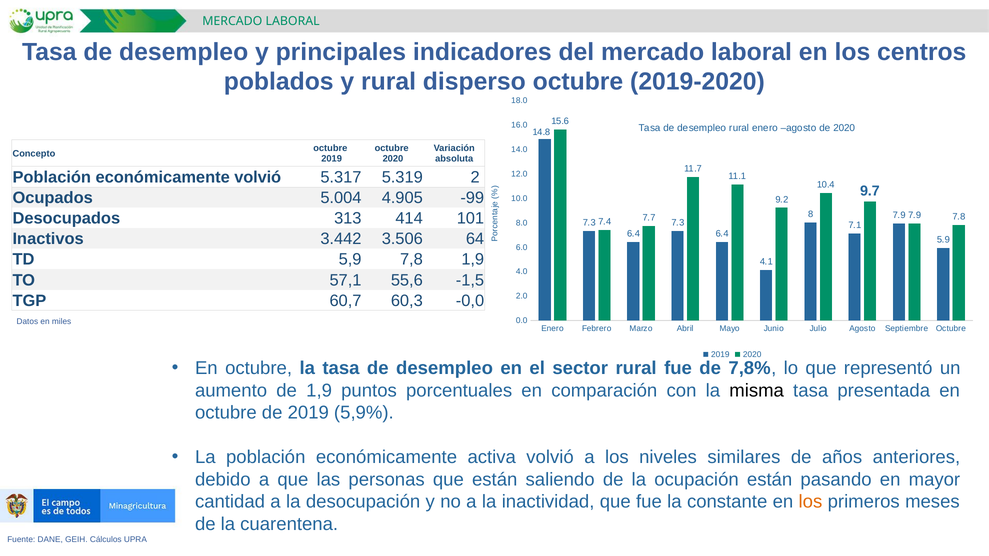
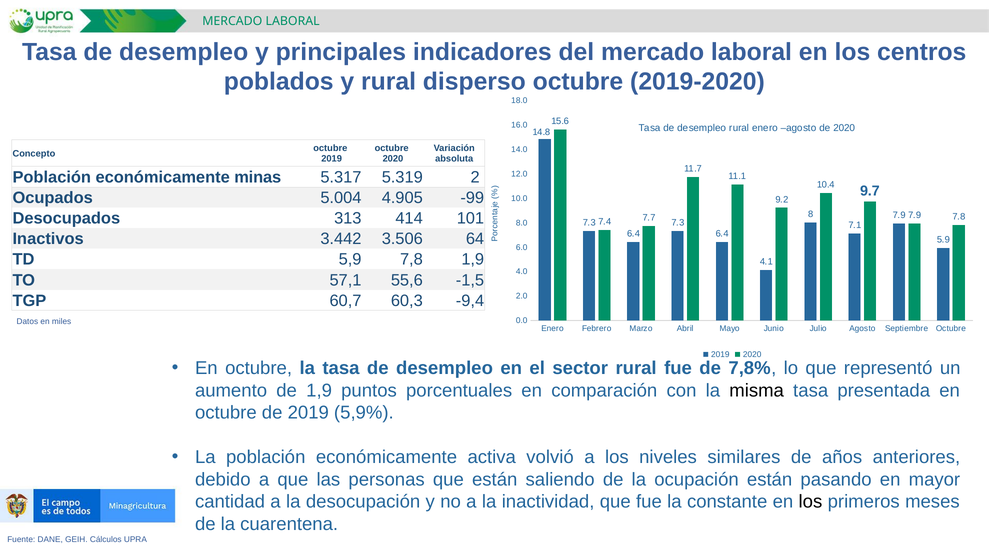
económicamente volvió: volvió -> minas
-0,0: -0,0 -> -9,4
los at (810, 502) colour: orange -> black
